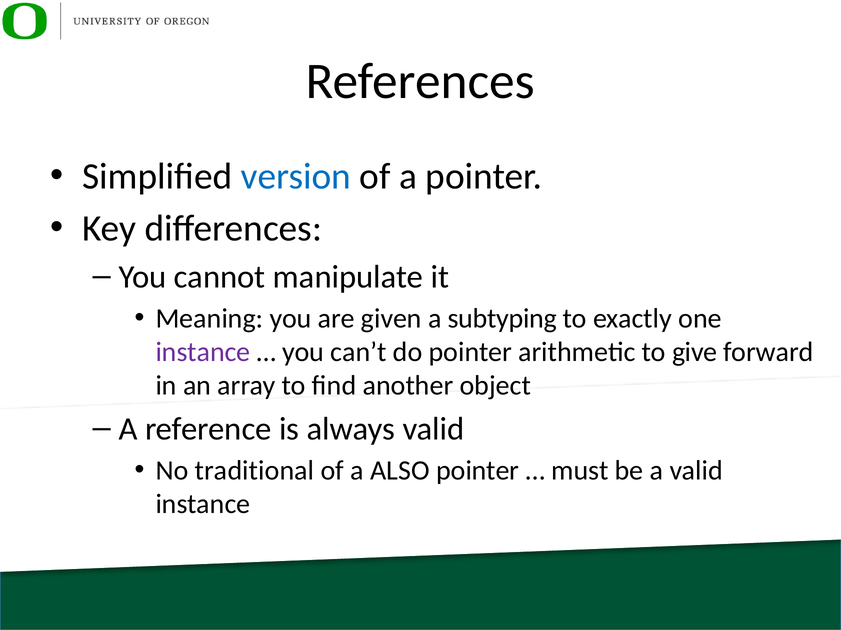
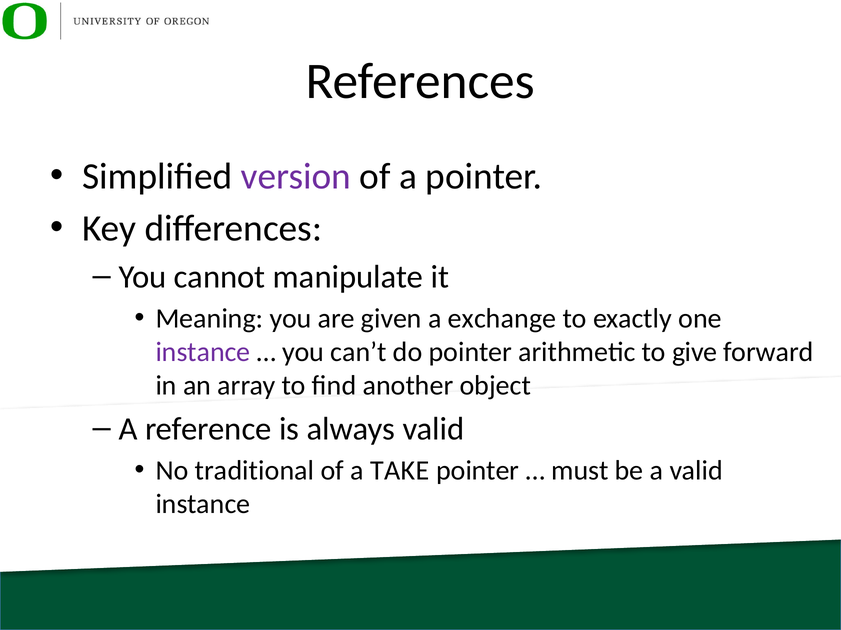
version colour: blue -> purple
subtyping: subtyping -> exchange
ALSO: ALSO -> TAKE
